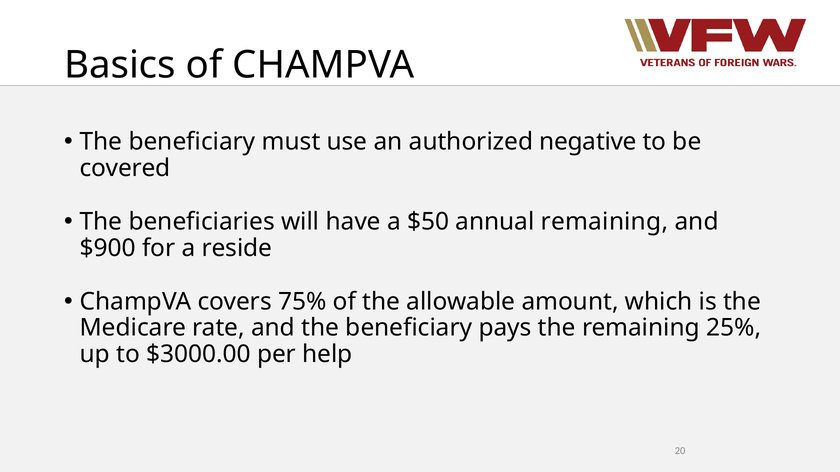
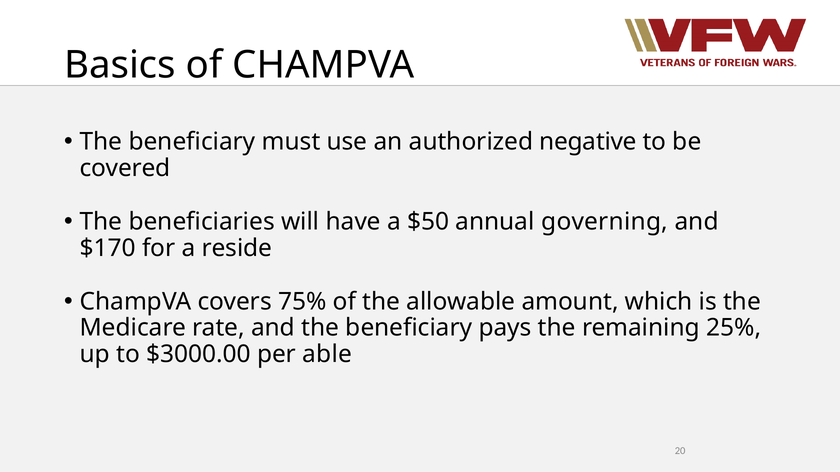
annual remaining: remaining -> governing
$900: $900 -> $170
help: help -> able
